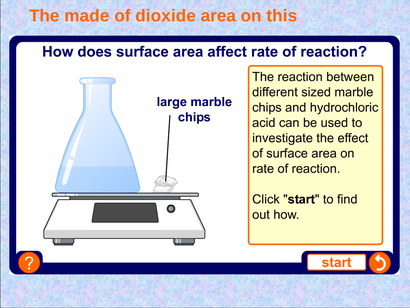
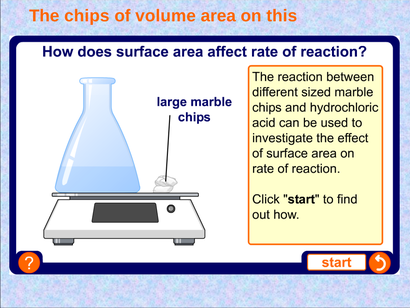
made: made -> chips
dioxide: dioxide -> volume
